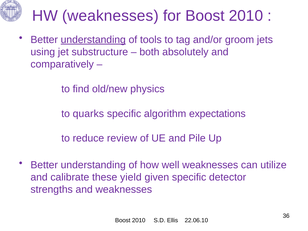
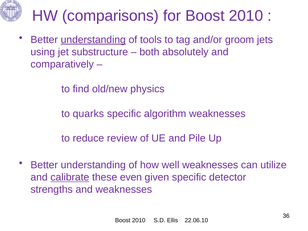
HW weaknesses: weaknesses -> comparisons
algorithm expectations: expectations -> weaknesses
calibrate underline: none -> present
yield: yield -> even
